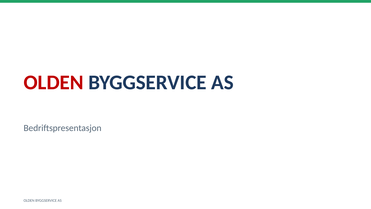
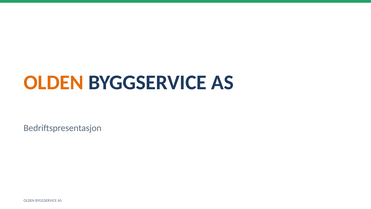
OLDEN at (54, 82) colour: red -> orange
